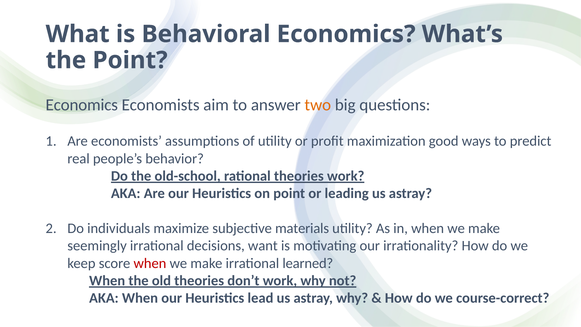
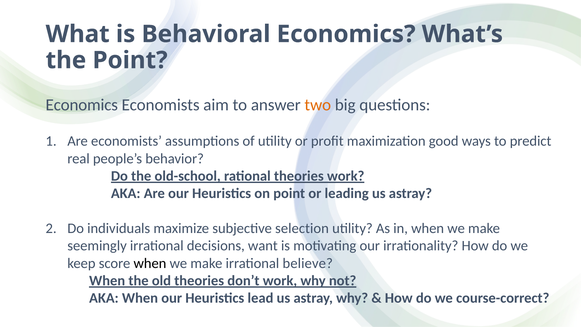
materials: materials -> selection
when at (150, 263) colour: red -> black
learned: learned -> believe
